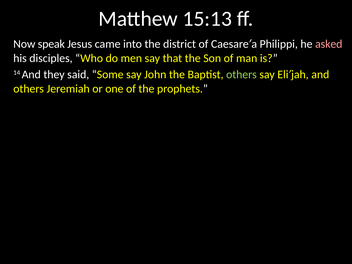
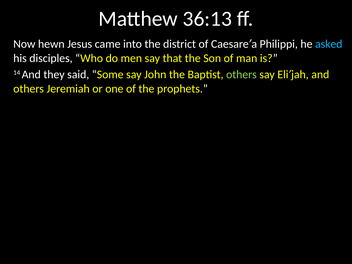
15:13: 15:13 -> 36:13
speak: speak -> hewn
asked colour: pink -> light blue
